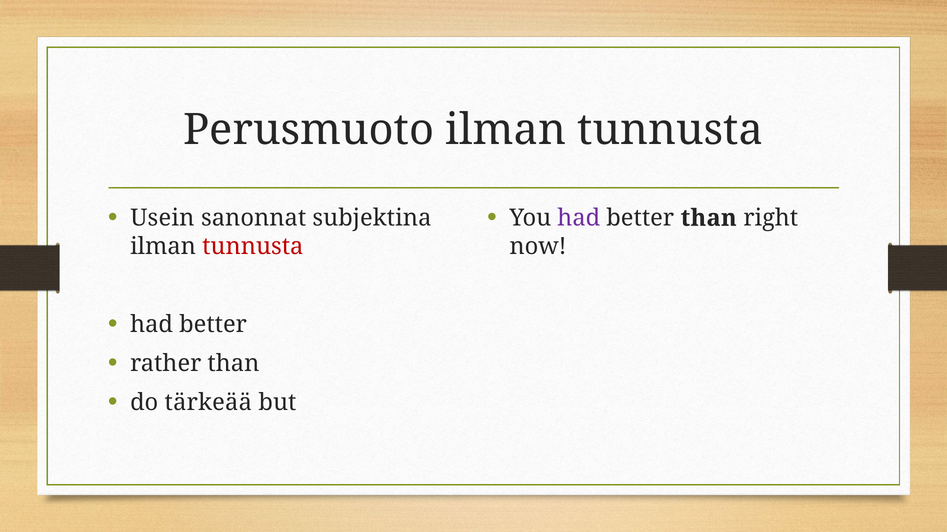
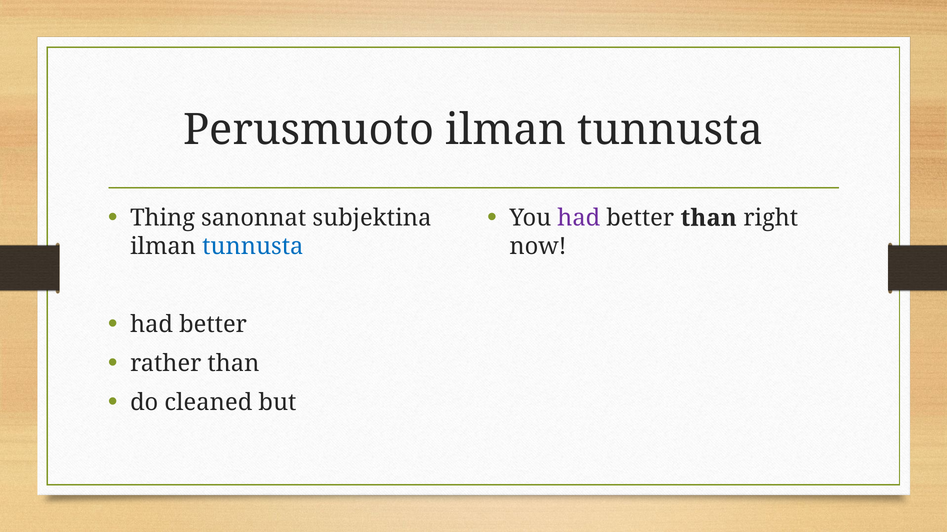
Usein: Usein -> Thing
tunnusta at (253, 247) colour: red -> blue
tärkeää: tärkeää -> cleaned
